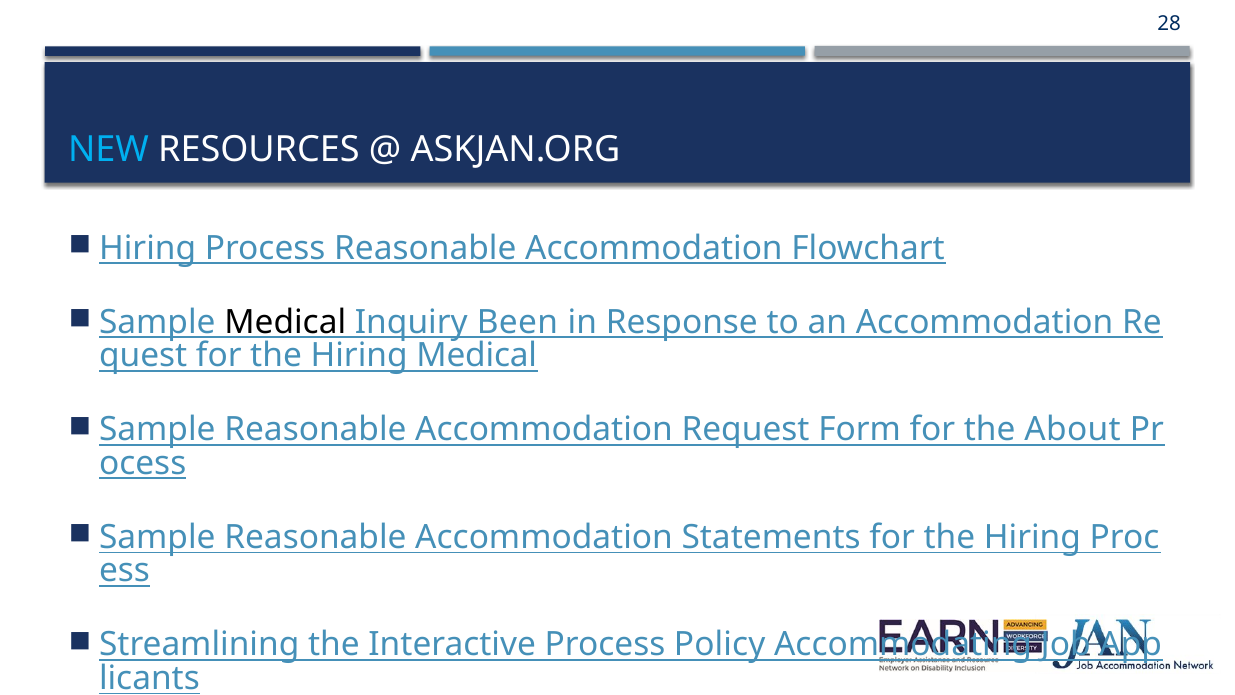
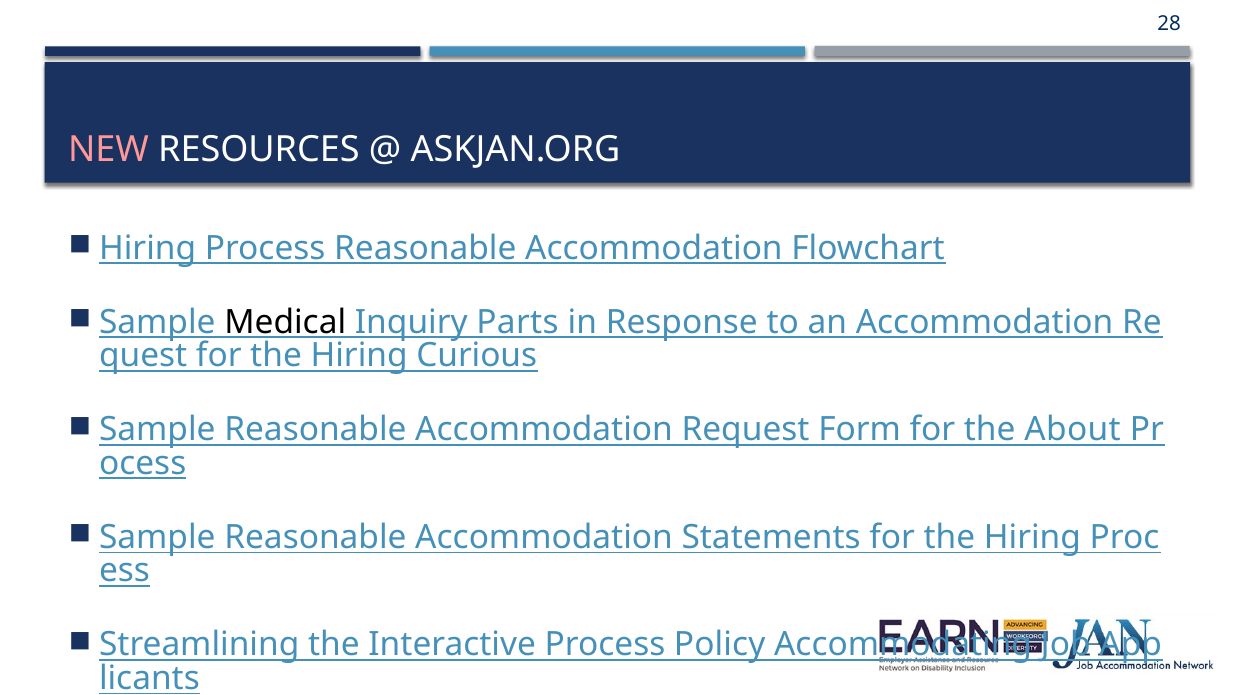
NEW colour: light blue -> pink
Been: Been -> Parts
Hiring Medical: Medical -> Curious
